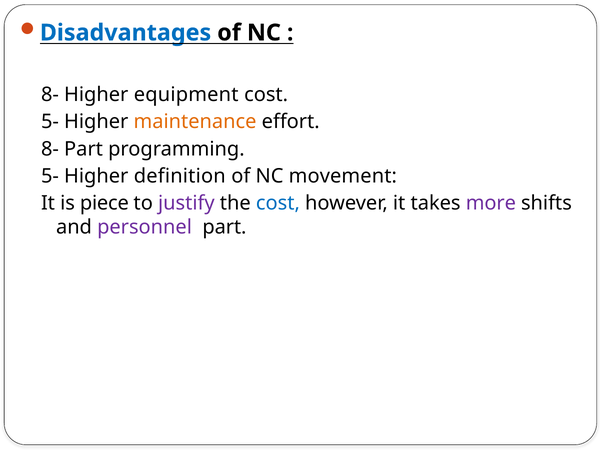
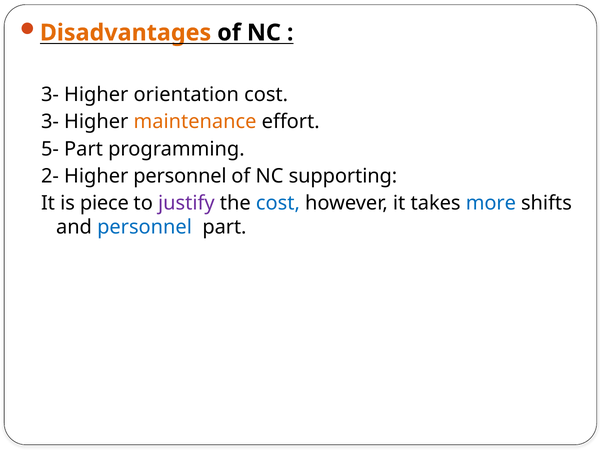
Disadvantages colour: blue -> orange
8- at (50, 95): 8- -> 3-
equipment: equipment -> orientation
5- at (50, 122): 5- -> 3-
8- at (50, 149): 8- -> 5-
5- at (50, 176): 5- -> 2-
Higher definition: definition -> personnel
movement: movement -> supporting
more colour: purple -> blue
personnel at (145, 227) colour: purple -> blue
